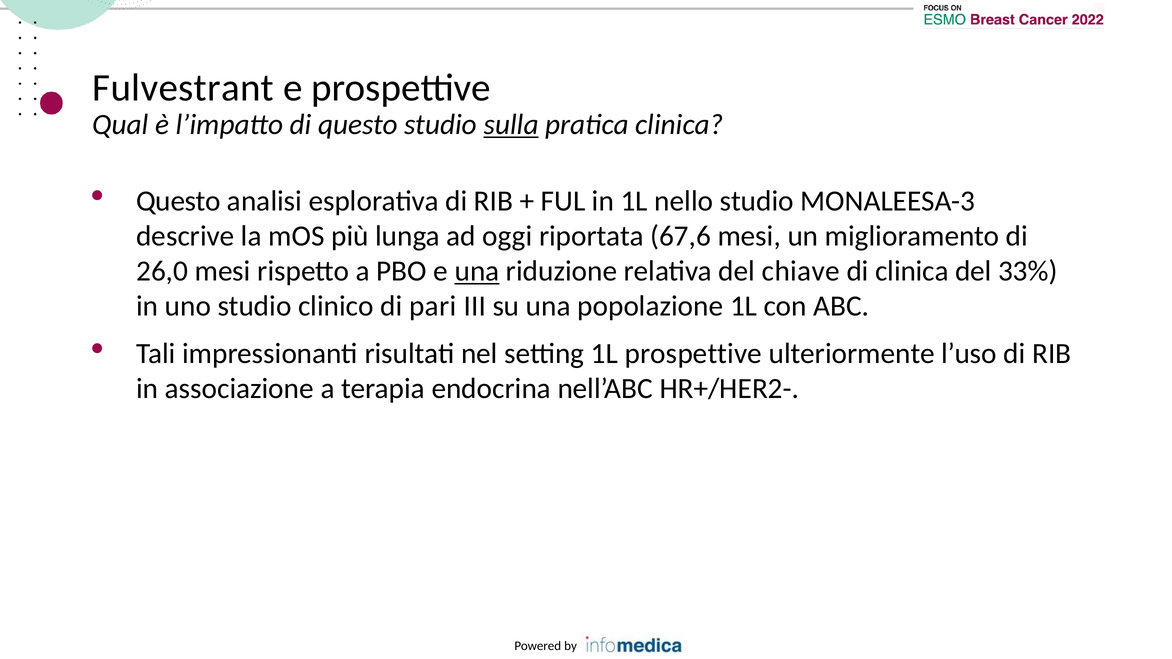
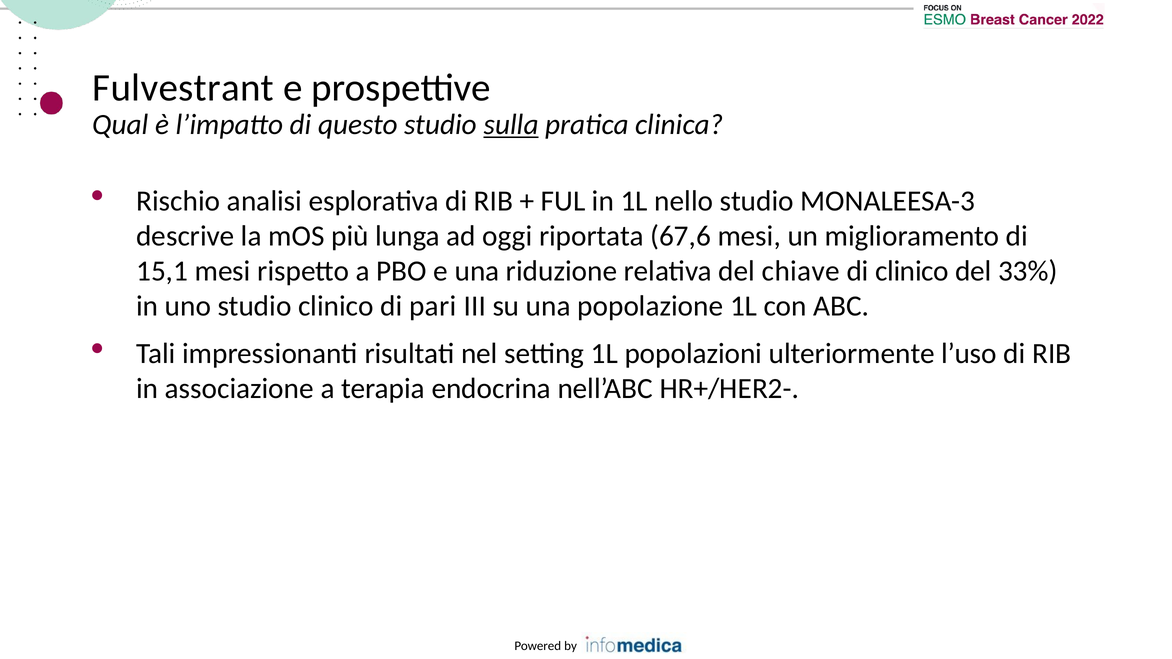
Questo at (178, 201): Questo -> Rischio
26,0: 26,0 -> 15,1
una at (477, 271) underline: present -> none
di clinica: clinica -> clinico
1L prospettive: prospettive -> popolazioni
